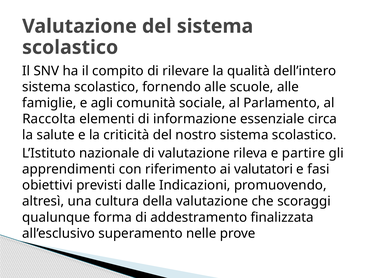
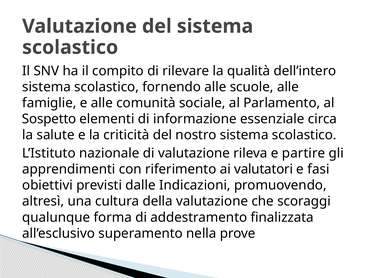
e agli: agli -> alle
Raccolta: Raccolta -> Sospetto
nelle: nelle -> nella
